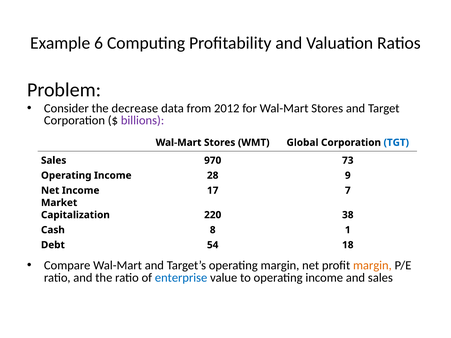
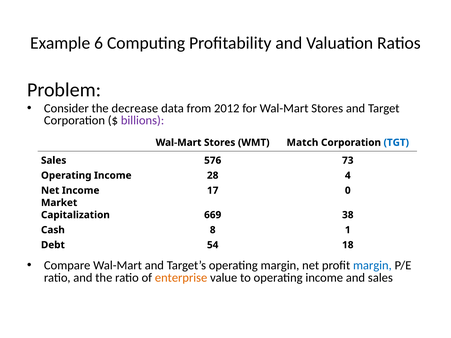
Global: Global -> Match
970: 970 -> 576
9: 9 -> 4
7: 7 -> 0
220: 220 -> 669
margin at (372, 266) colour: orange -> blue
enterprise colour: blue -> orange
